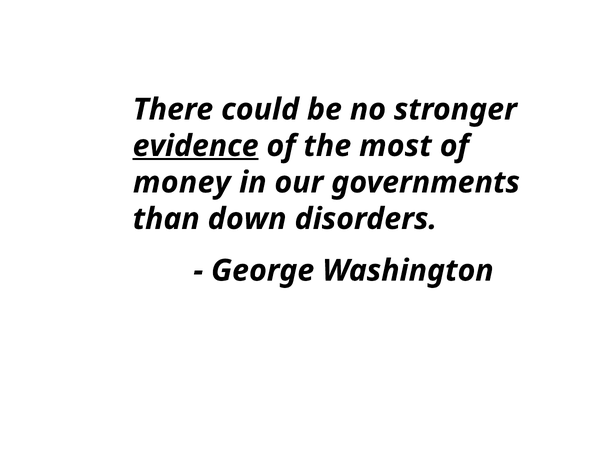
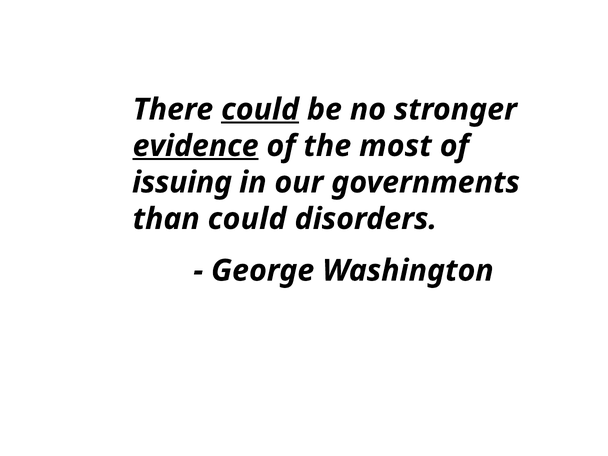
could at (260, 109) underline: none -> present
money: money -> issuing
than down: down -> could
